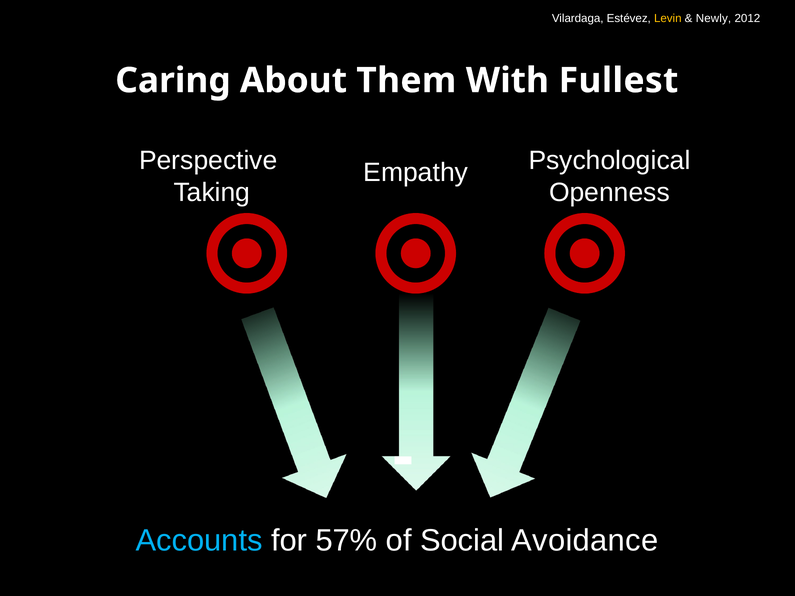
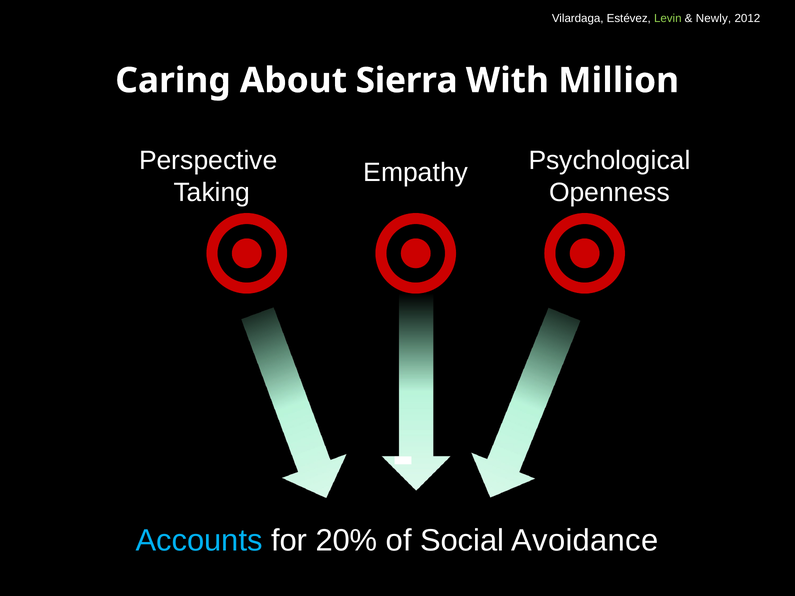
Levin colour: yellow -> light green
Them: Them -> Sierra
Fullest: Fullest -> Million
57%: 57% -> 20%
